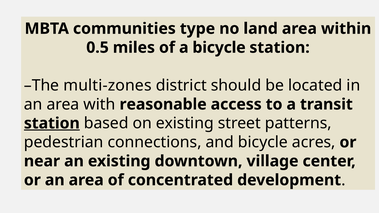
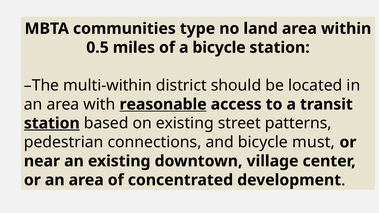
multi-zones: multi-zones -> multi-within
reasonable underline: none -> present
acres: acres -> must
